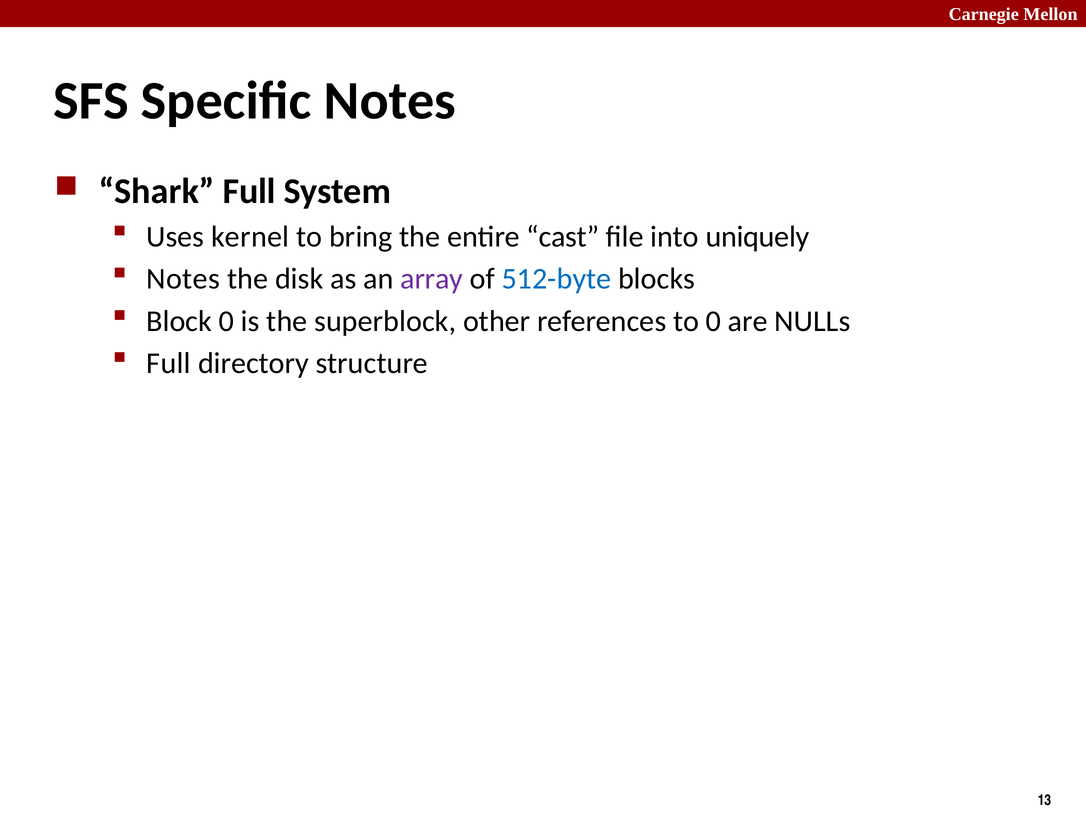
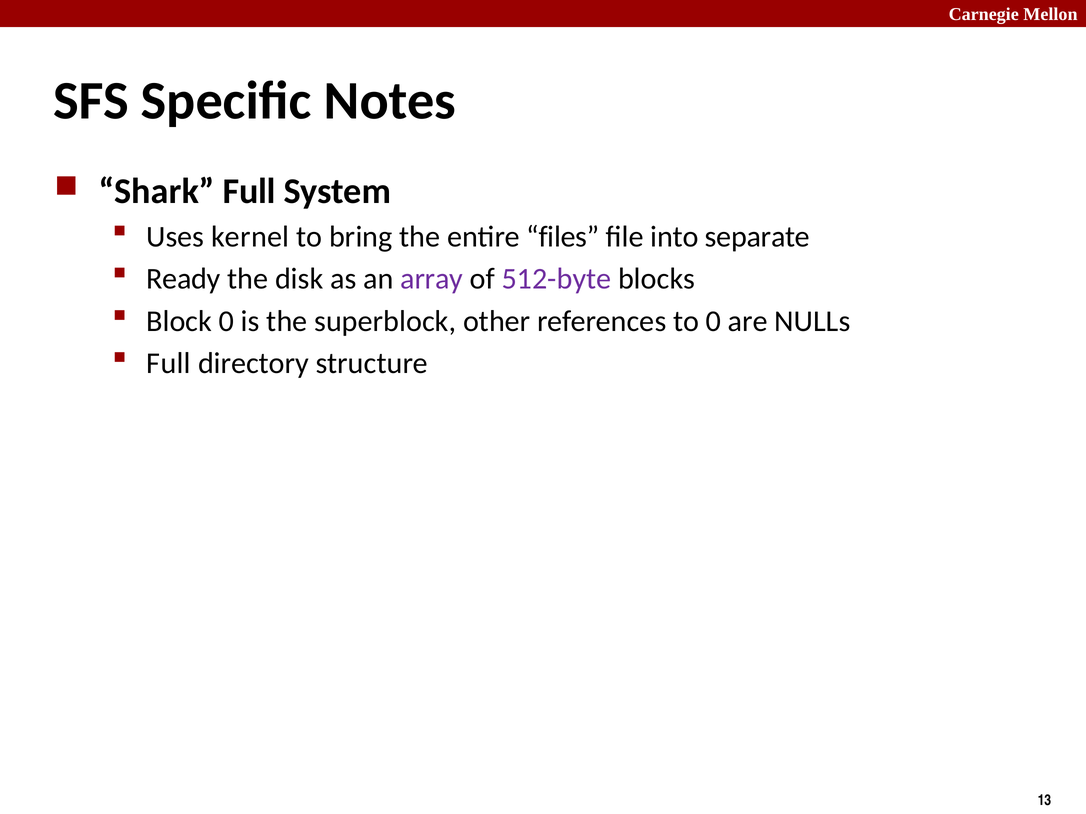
cast: cast -> files
uniquely: uniquely -> separate
Notes at (183, 279): Notes -> Ready
512-byte colour: blue -> purple
